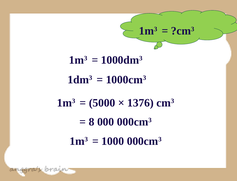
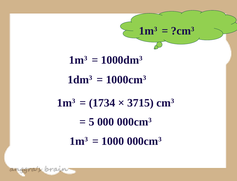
5000: 5000 -> 1734
1376: 1376 -> 3715
8: 8 -> 5
